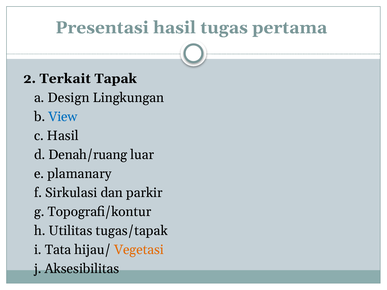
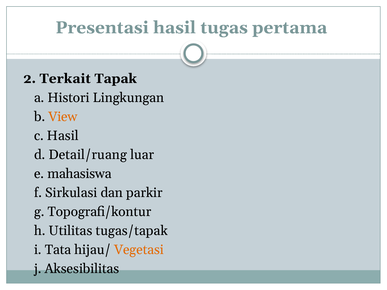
Design: Design -> Histori
View colour: blue -> orange
Denah/ruang: Denah/ruang -> Detail/ruang
plamanary: plamanary -> mahasiswa
